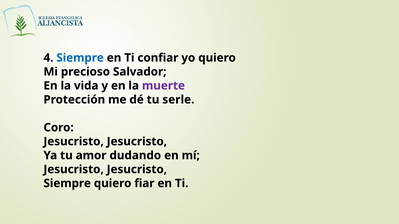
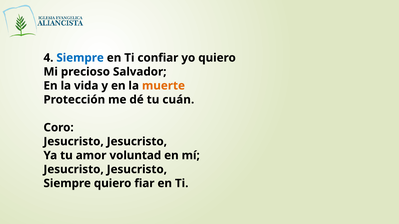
muerte colour: purple -> orange
serle: serle -> cuán
dudando: dudando -> voluntad
